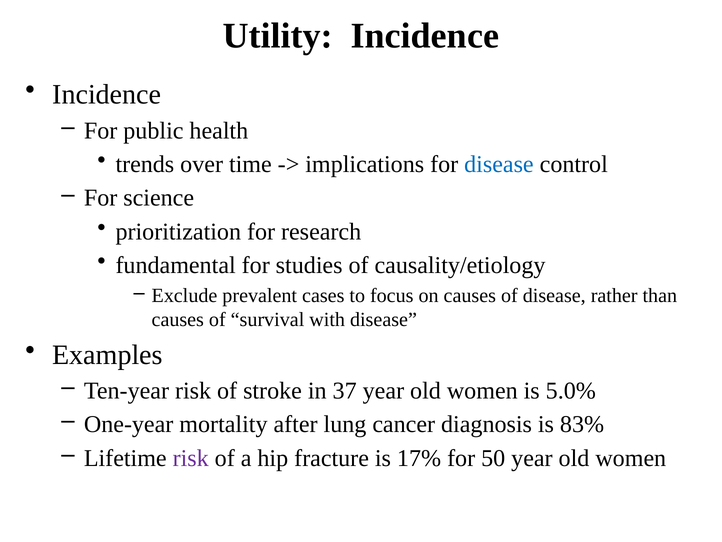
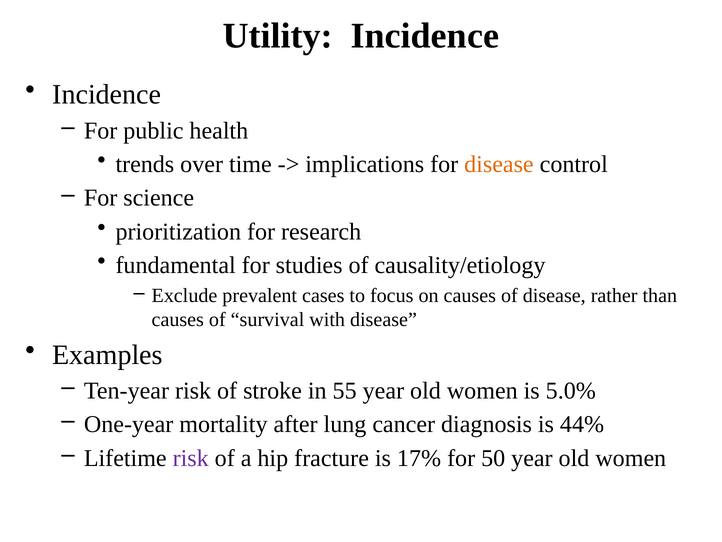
disease at (499, 164) colour: blue -> orange
37: 37 -> 55
83%: 83% -> 44%
